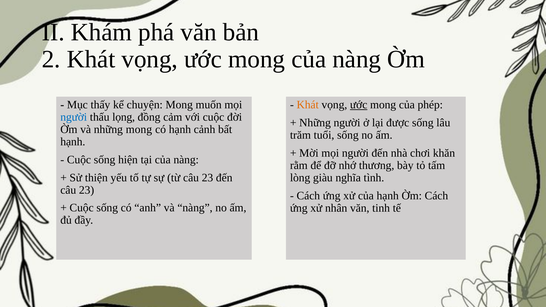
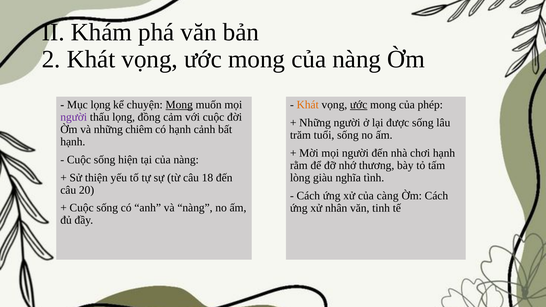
Mục thấy: thấy -> lọng
Mong at (179, 105) underline: none -> present
người at (74, 117) colour: blue -> purple
những mong: mong -> chiêm
chơi khăn: khăn -> hạnh
từ câu 23: 23 -> 18
23 at (87, 190): 23 -> 20
của hạnh: hạnh -> càng
